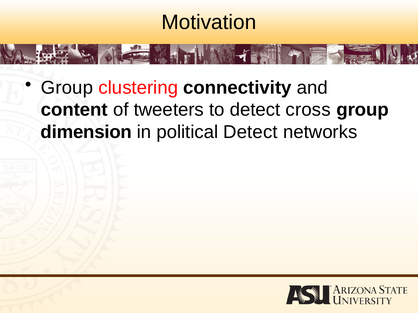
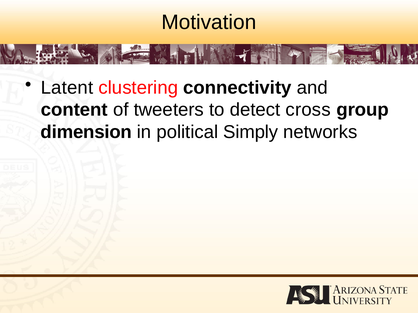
Group at (67, 88): Group -> Latent
political Detect: Detect -> Simply
